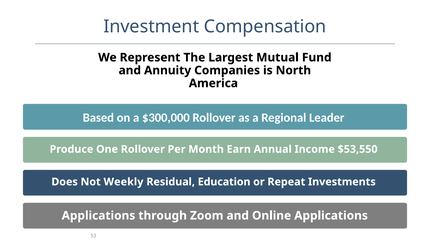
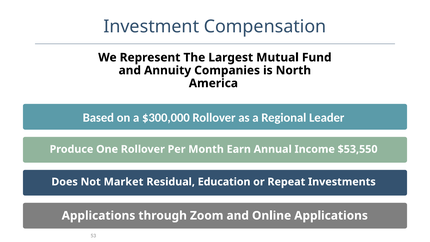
Weekly: Weekly -> Market
